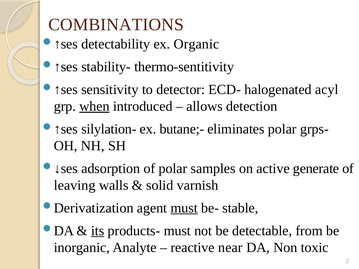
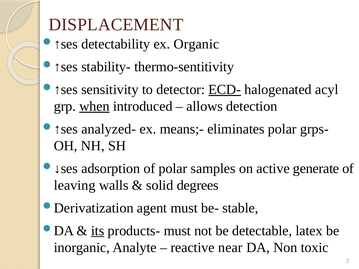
COMBINATIONS: COMBINATIONS -> DISPLACEMENT
ECD- underline: none -> present
silylation-: silylation- -> analyzed-
butane;-: butane;- -> means;-
varnish: varnish -> degrees
must at (184, 208) underline: present -> none
from: from -> latex
